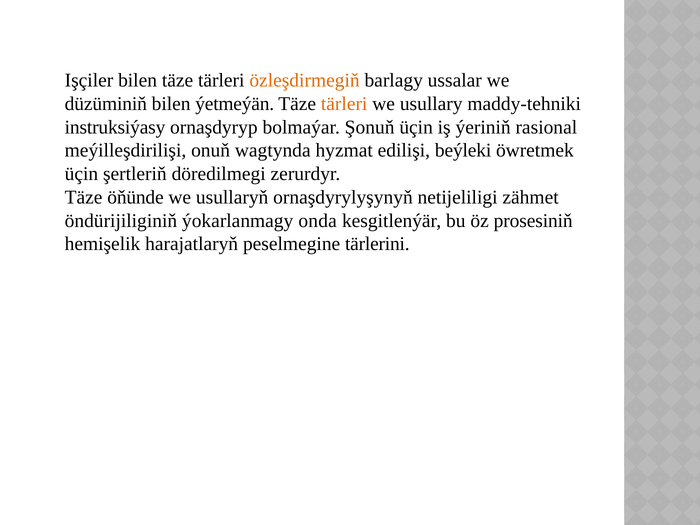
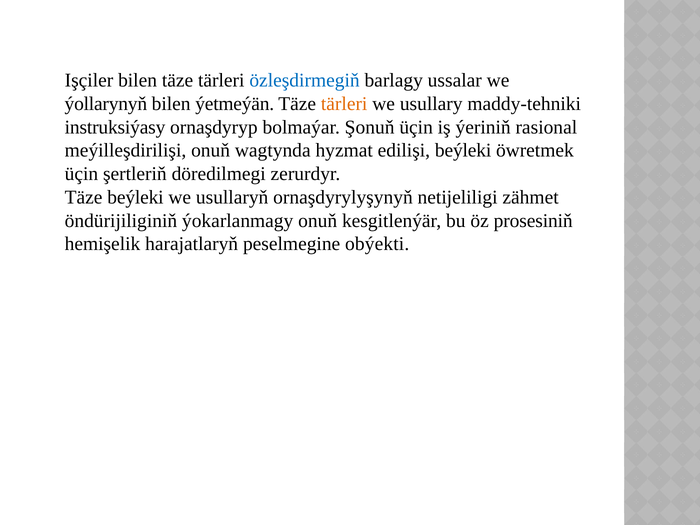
özleşdirmegiň colour: orange -> blue
düzüminiň: düzüminiň -> ýollarynyň
Täze öňünde: öňünde -> beýleki
ýokarlanmagy onda: onda -> onuň
tärlerini: tärlerini -> obýekti
